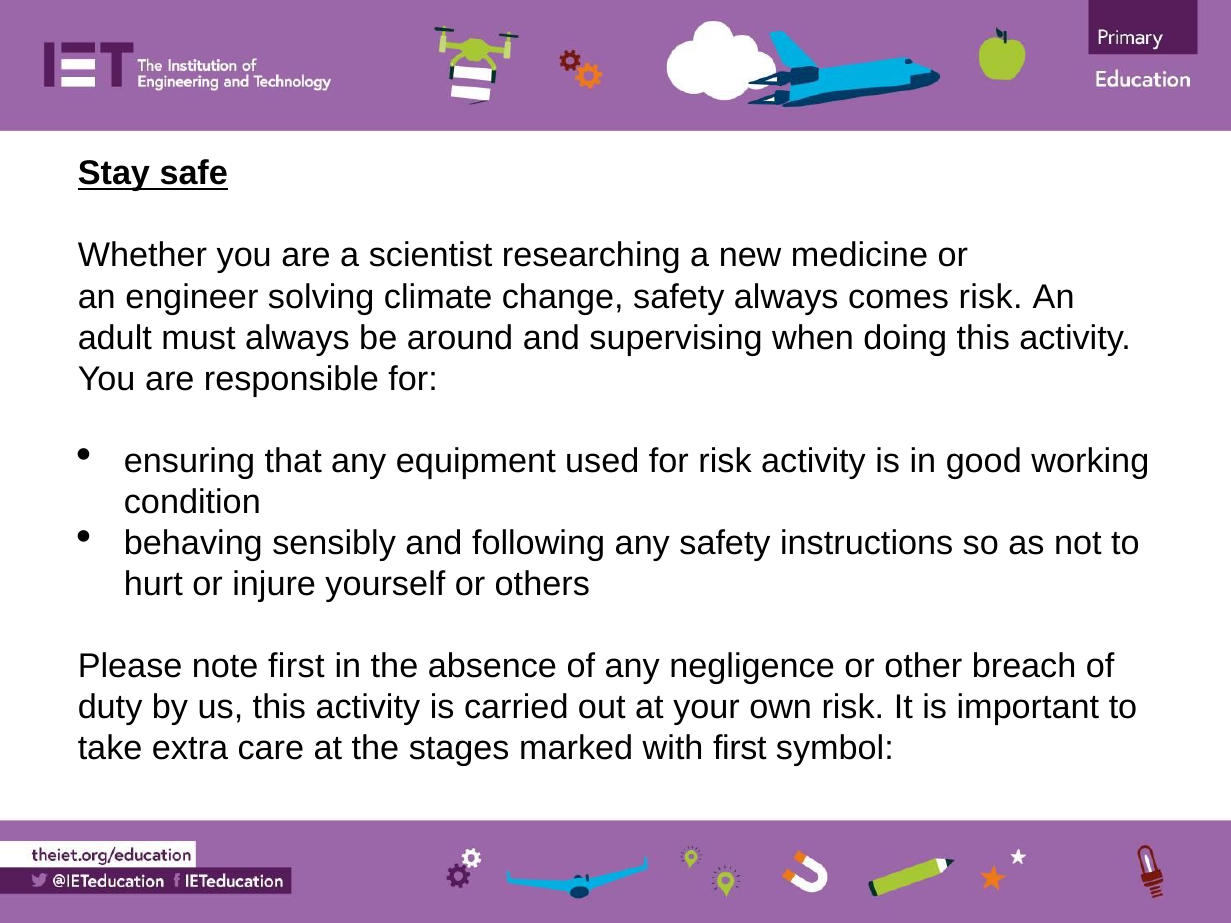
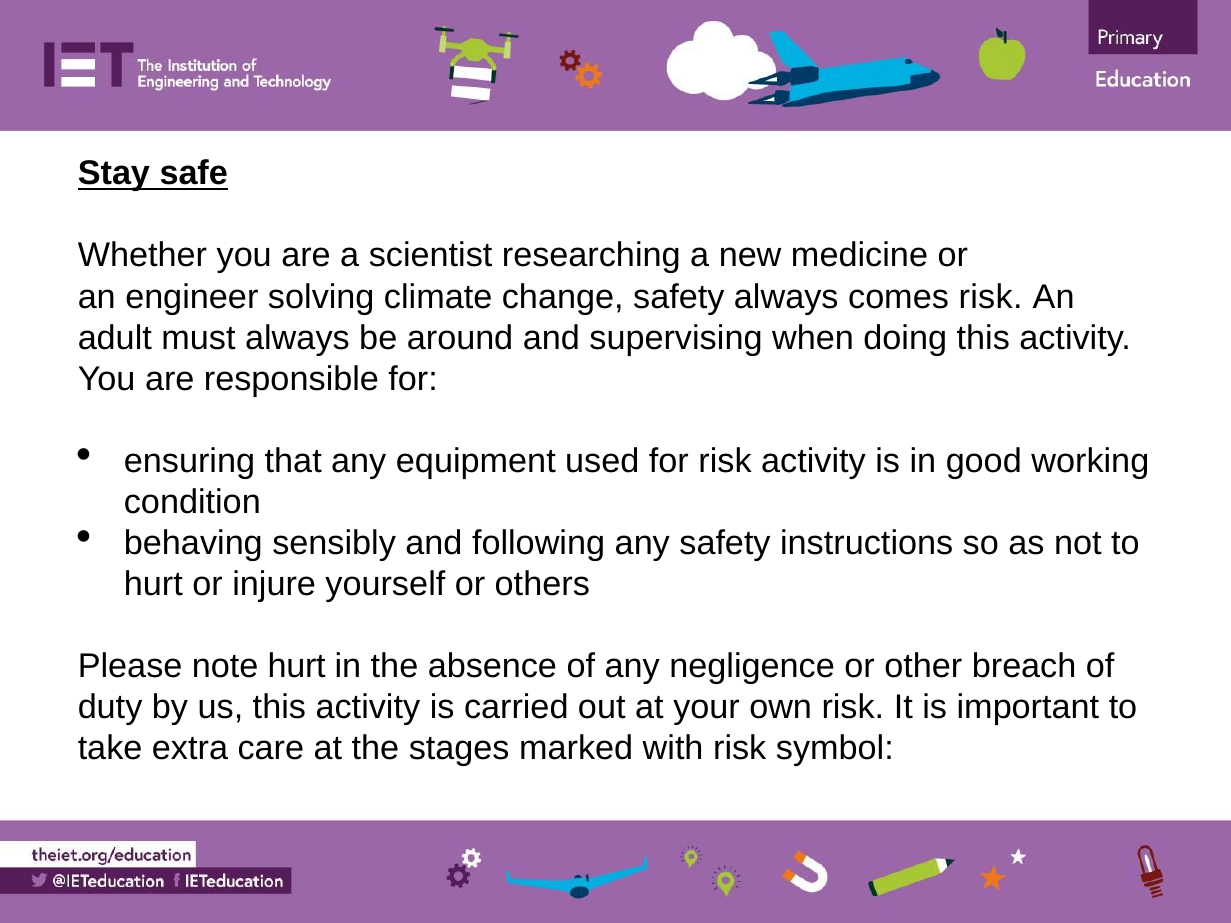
note first: first -> hurt
with first: first -> risk
